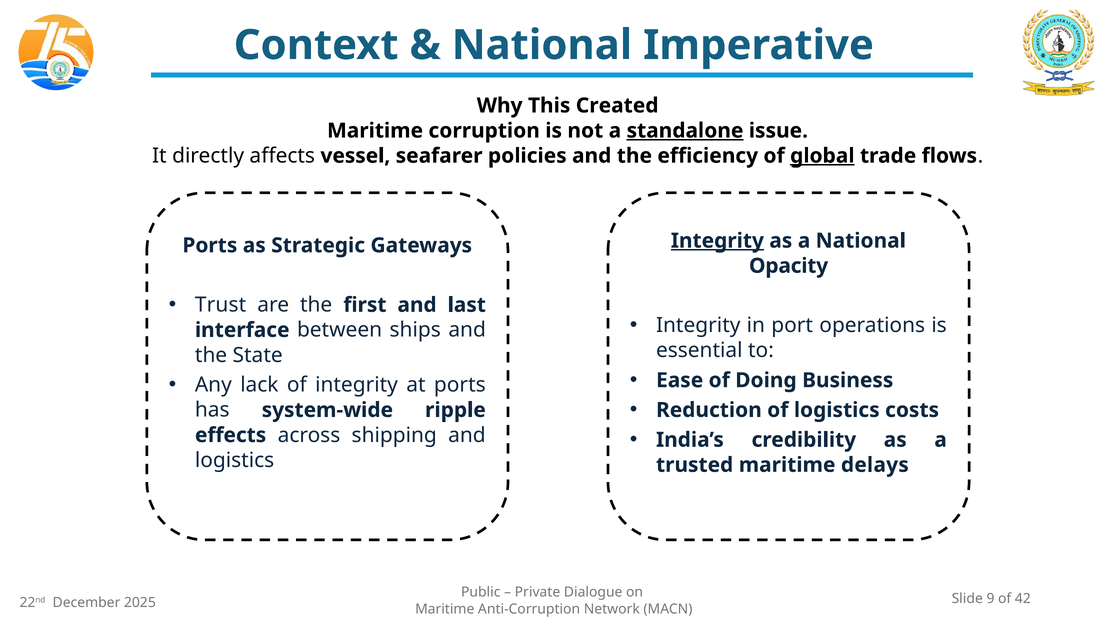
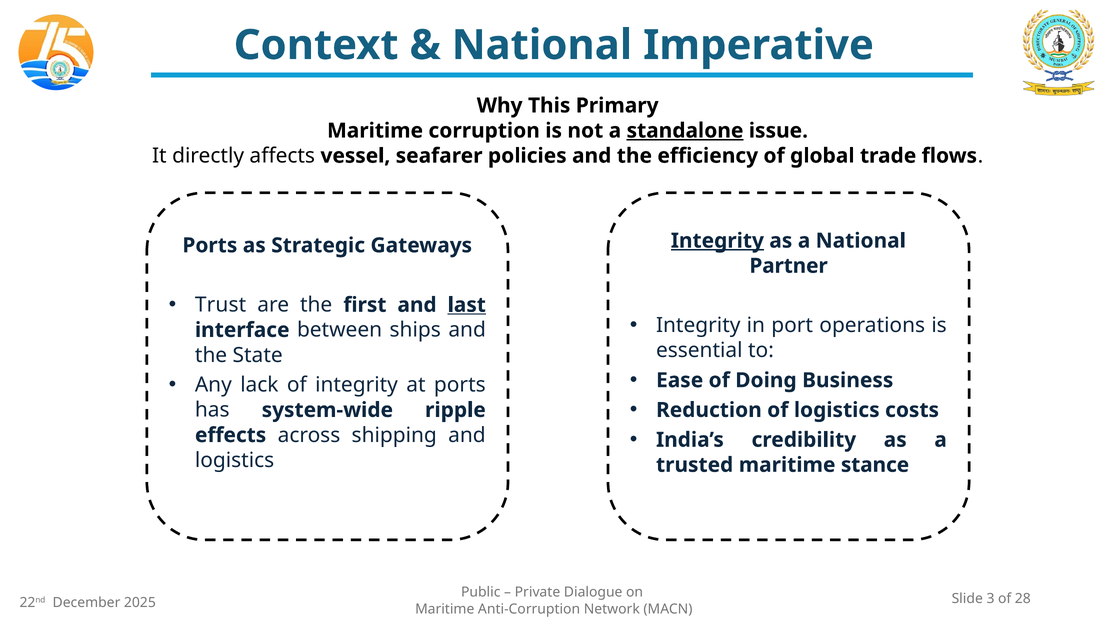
Created: Created -> Primary
global underline: present -> none
Opacity: Opacity -> Partner
last underline: none -> present
delays: delays -> stance
9: 9 -> 3
42: 42 -> 28
